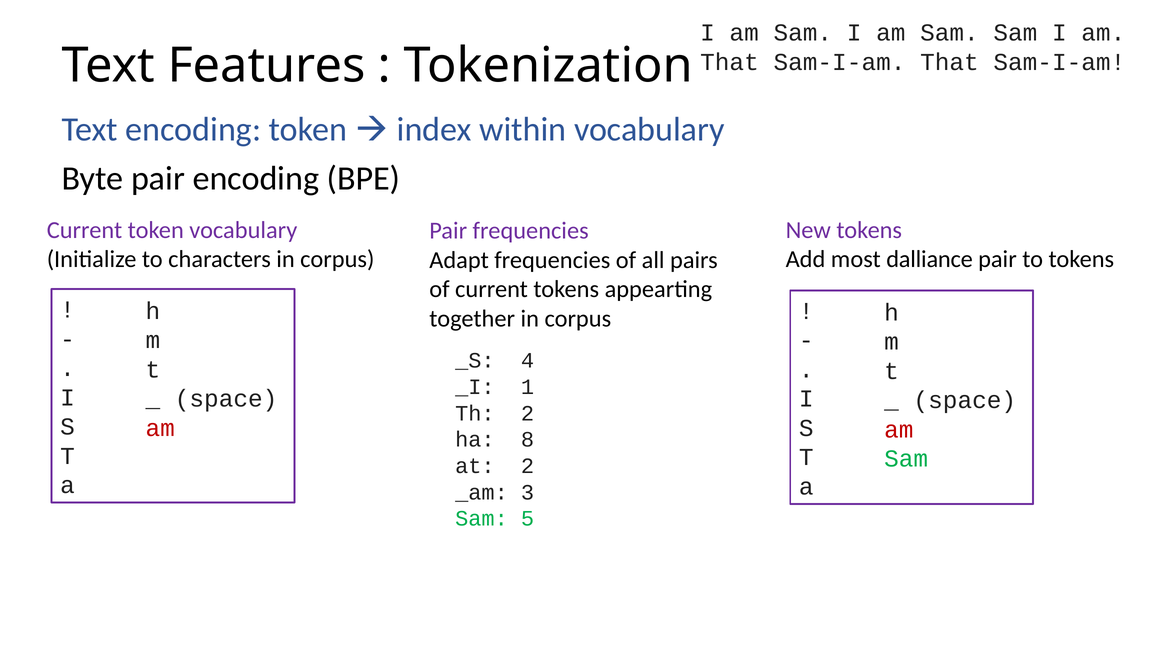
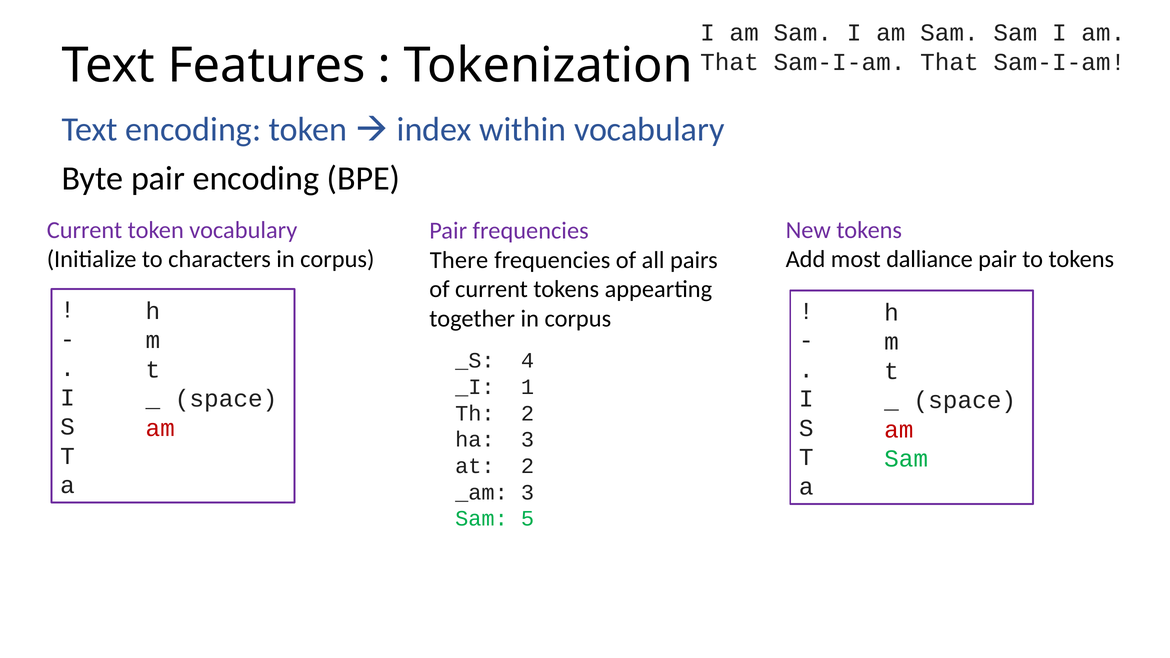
Adapt: Adapt -> There
ha 8: 8 -> 3
